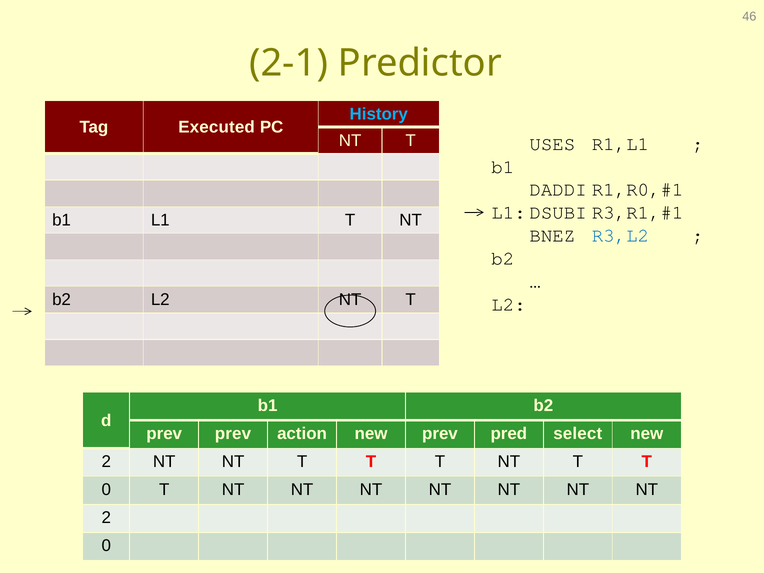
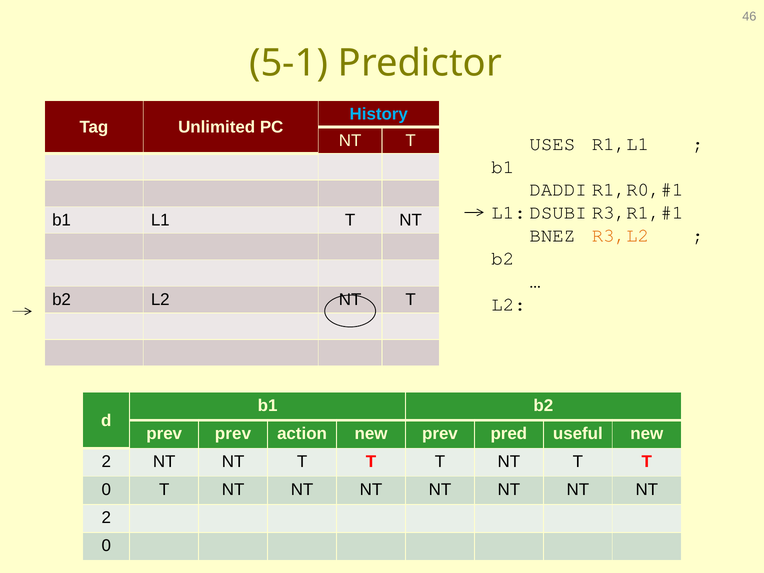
2-1: 2-1 -> 5-1
Executed: Executed -> Unlimited
R3,L2 colour: blue -> orange
select: select -> useful
